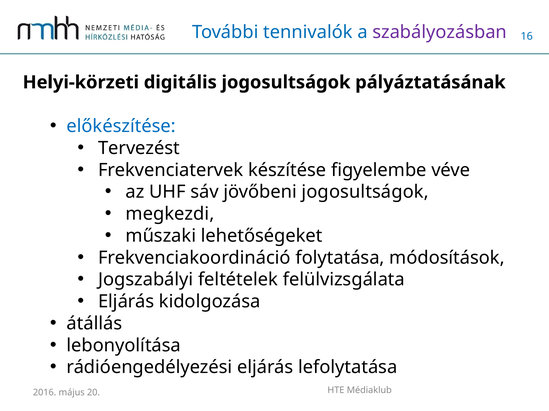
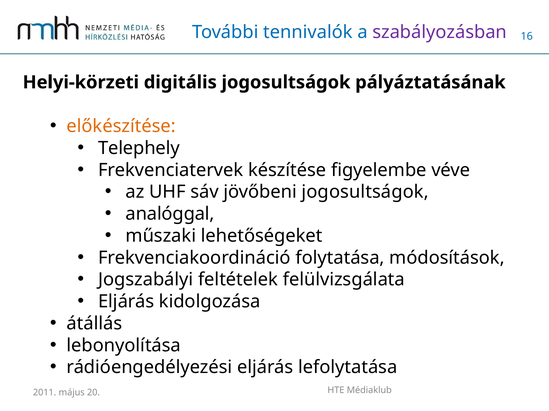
előkészítése colour: blue -> orange
Tervezést: Tervezést -> Telephely
megkezdi: megkezdi -> analóggal
2016: 2016 -> 2011
